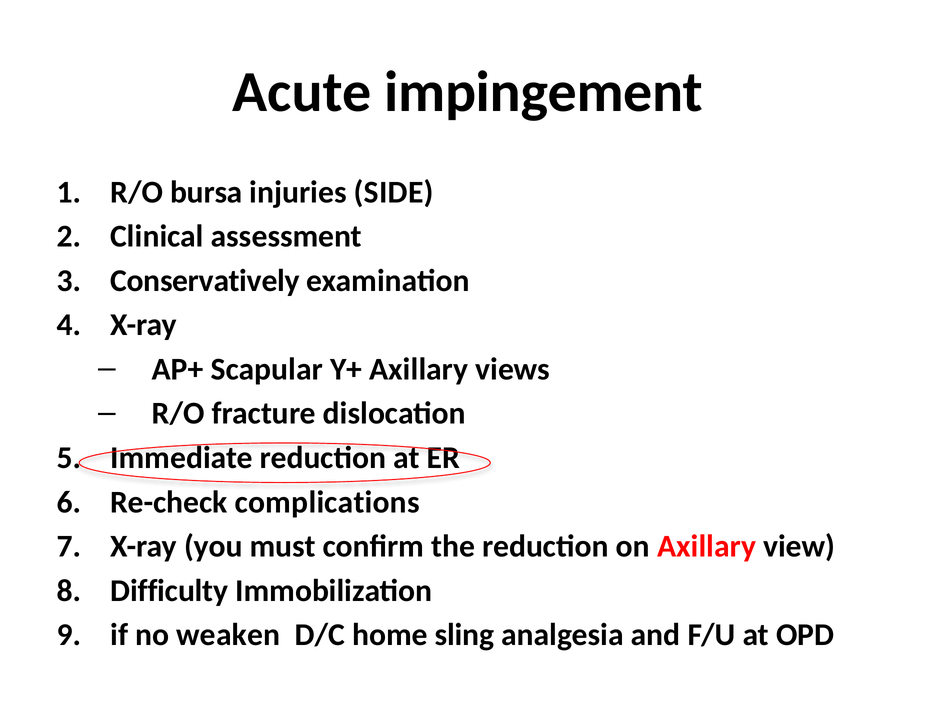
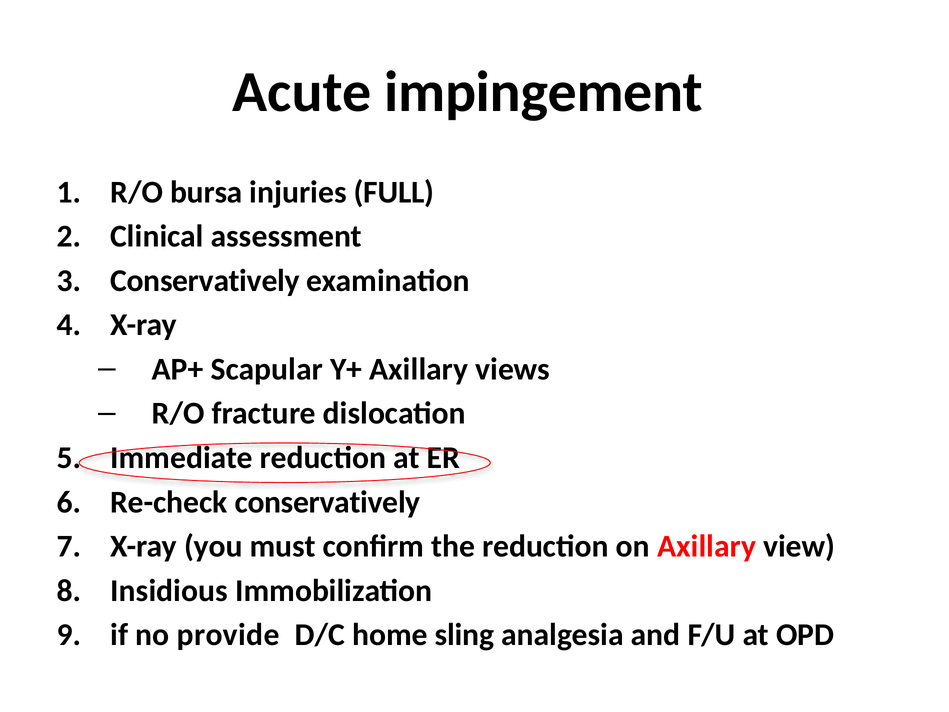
SIDE: SIDE -> FULL
Re-check complications: complications -> conservatively
Difficulty: Difficulty -> Insidious
weaken: weaken -> provide
